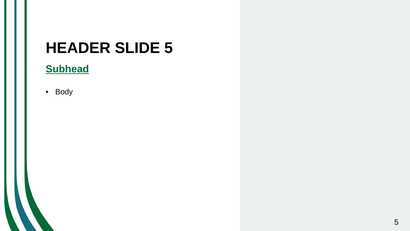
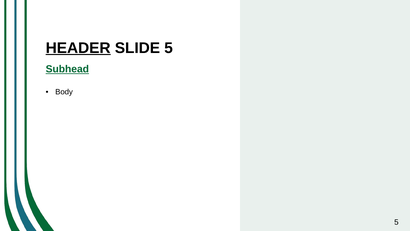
HEADER underline: none -> present
